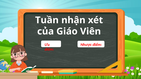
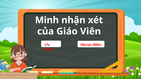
Tuần: Tuần -> Minh
